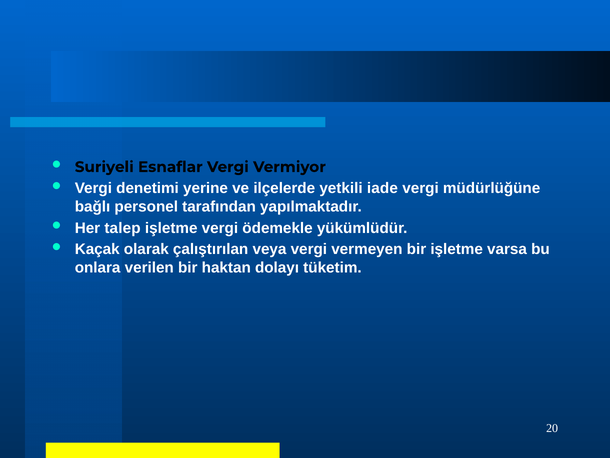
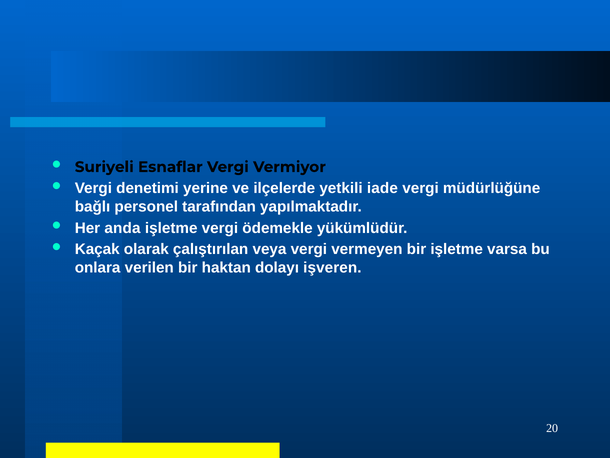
talep: talep -> anda
tüketim: tüketim -> işveren
